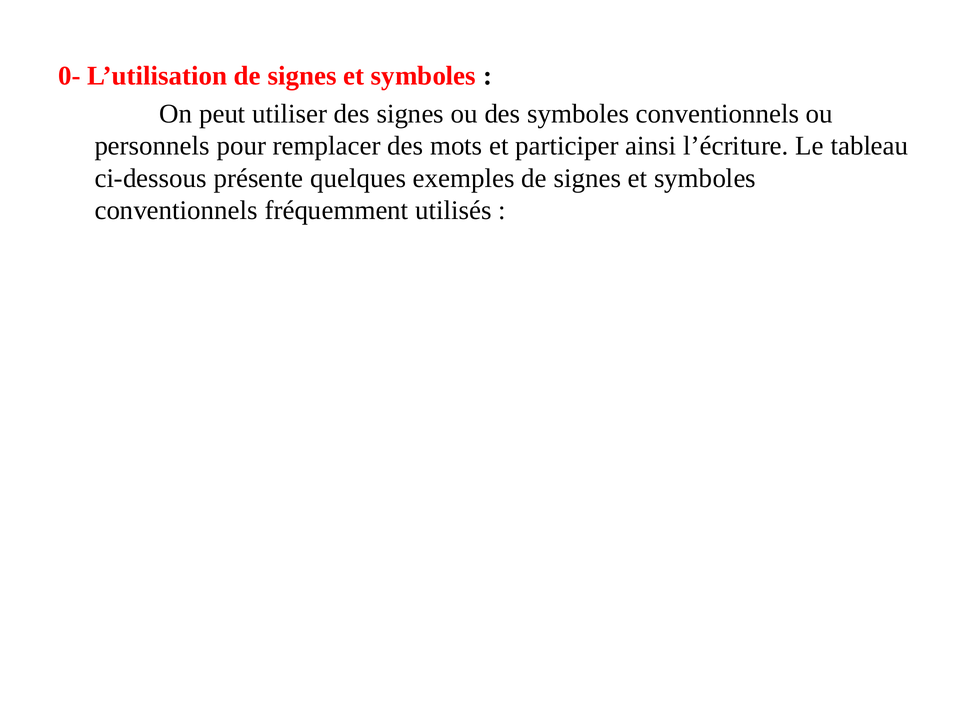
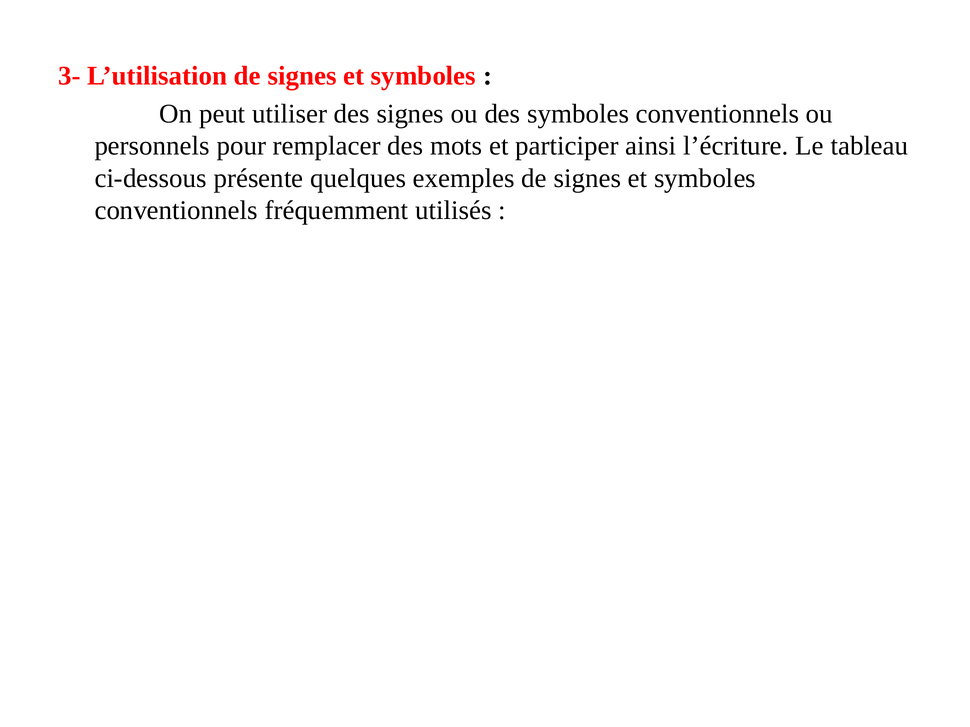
0-: 0- -> 3-
